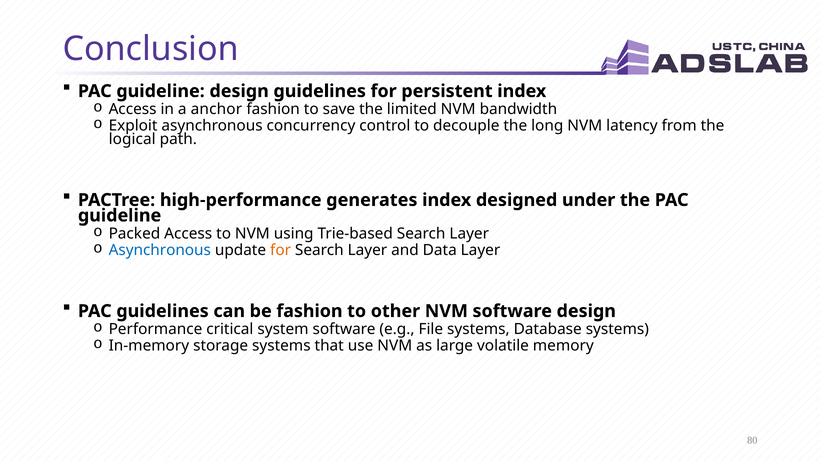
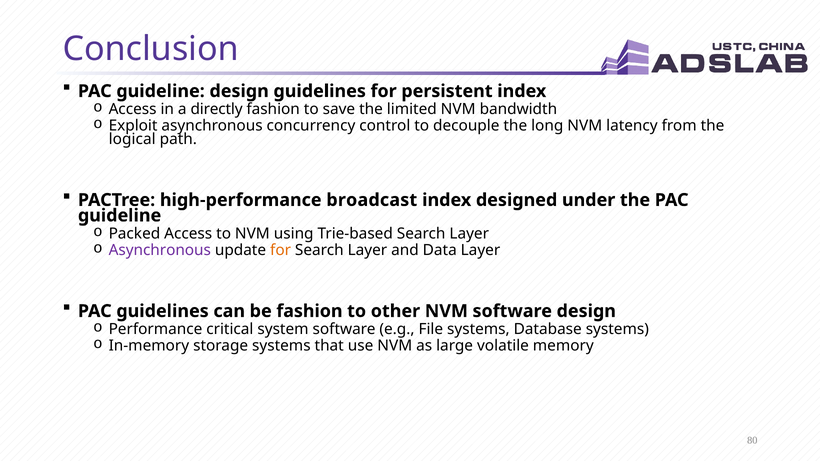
anchor: anchor -> directly
generates: generates -> broadcast
Asynchronous at (160, 250) colour: blue -> purple
